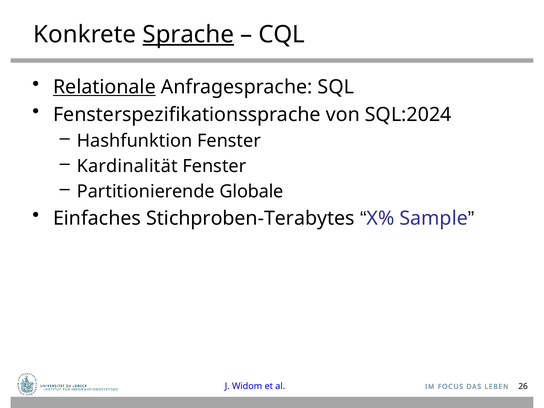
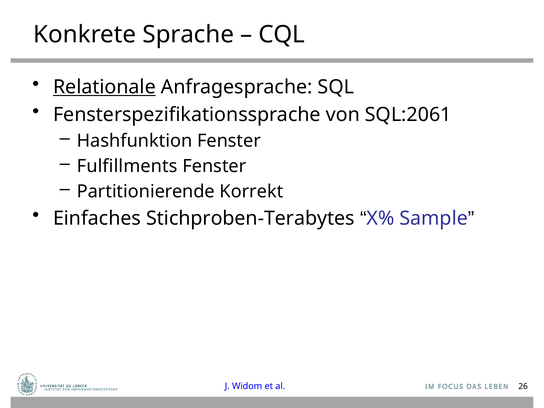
Sprache underline: present -> none
SQL:2024: SQL:2024 -> SQL:2061
Kardinalität: Kardinalität -> Fulfillments
Globale: Globale -> Korrekt
